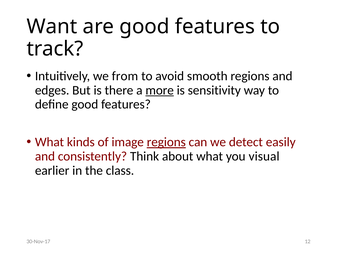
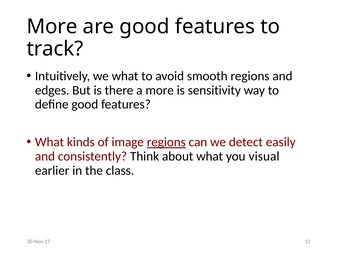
Want at (52, 27): Want -> More
we from: from -> what
more at (160, 90) underline: present -> none
